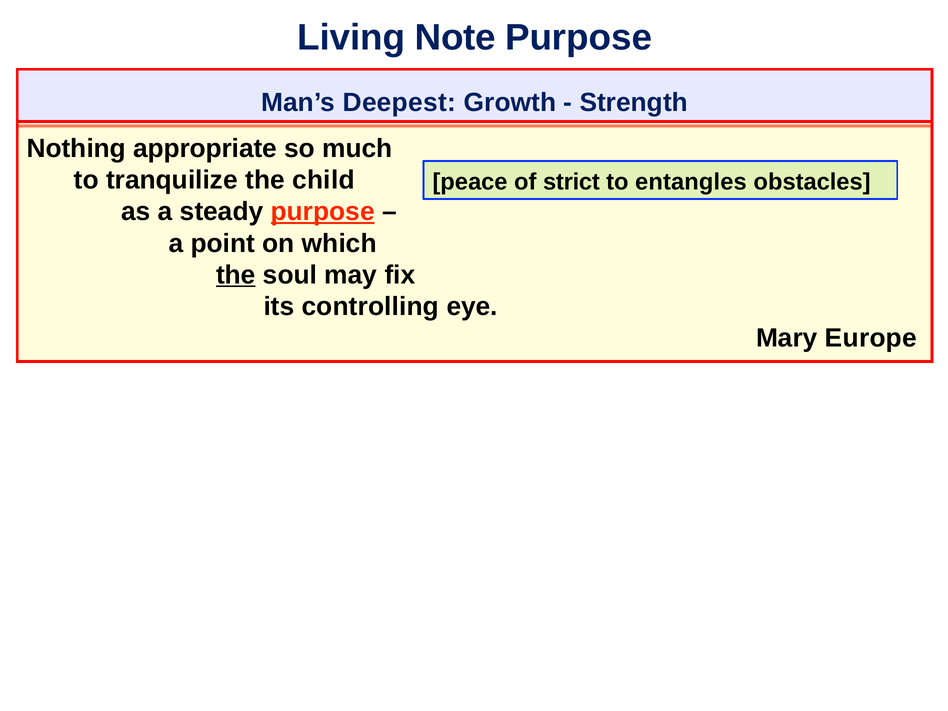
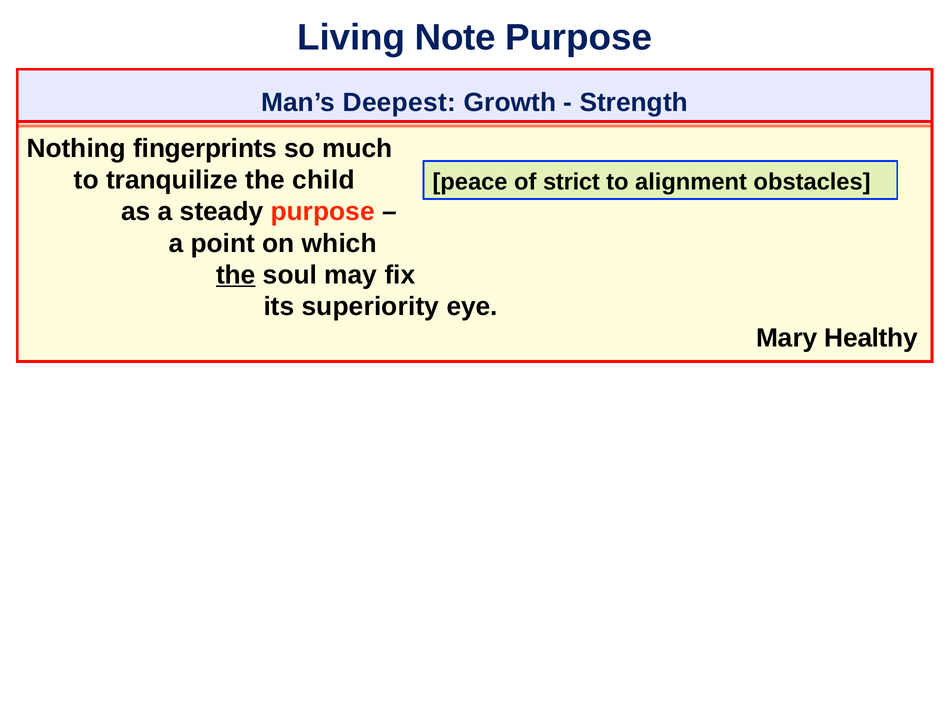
appropriate: appropriate -> fingerprints
entangles: entangles -> alignment
purpose at (323, 212) underline: present -> none
controlling: controlling -> superiority
Europe: Europe -> Healthy
